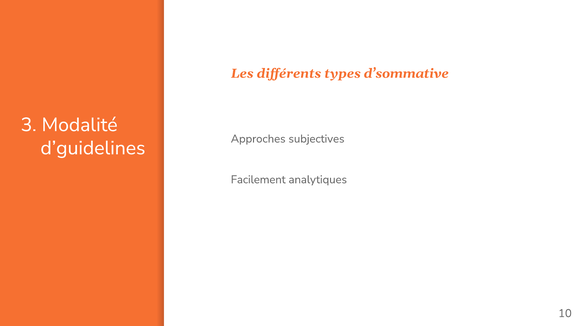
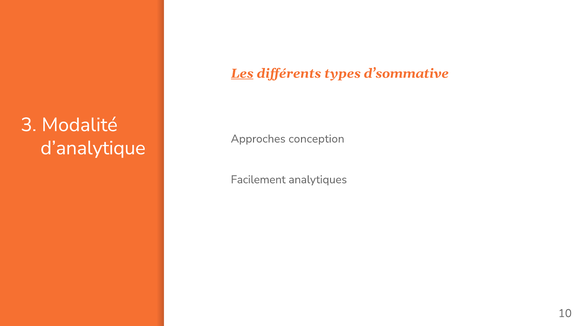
Les underline: none -> present
subjectives: subjectives -> conception
d’guidelines: d’guidelines -> d’analytique
